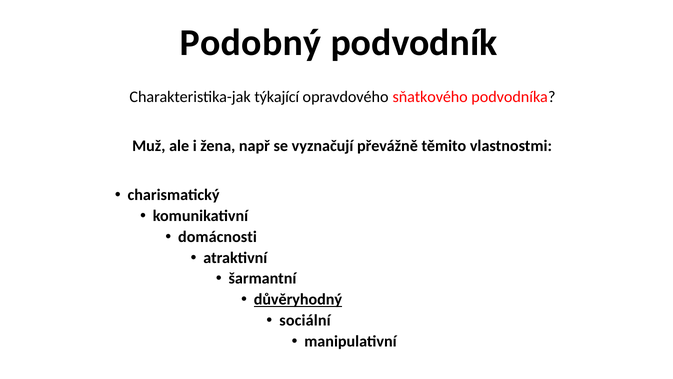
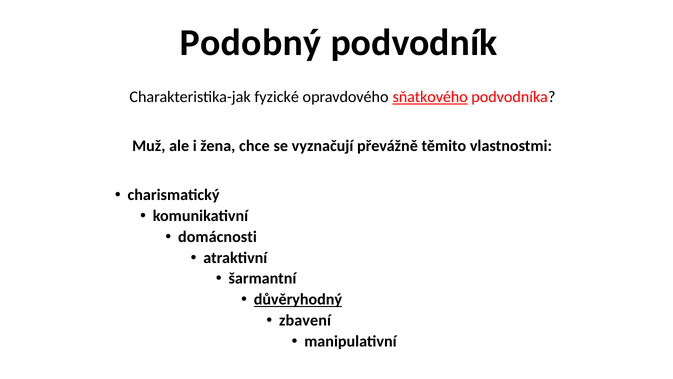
týkající: týkající -> fyzické
sňatkového underline: none -> present
např: např -> chce
sociální: sociální -> zbavení
